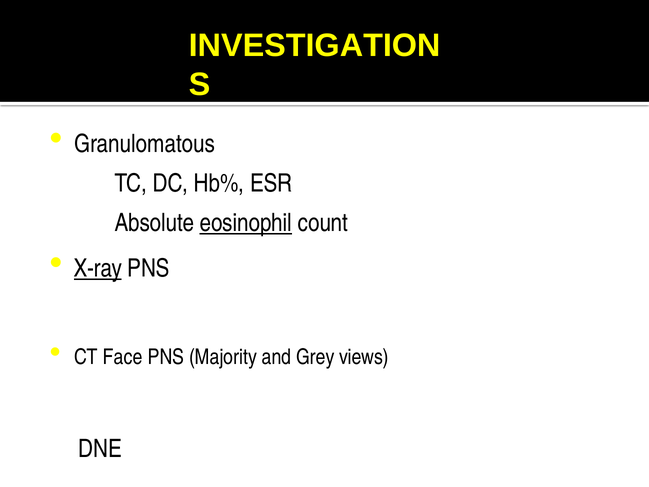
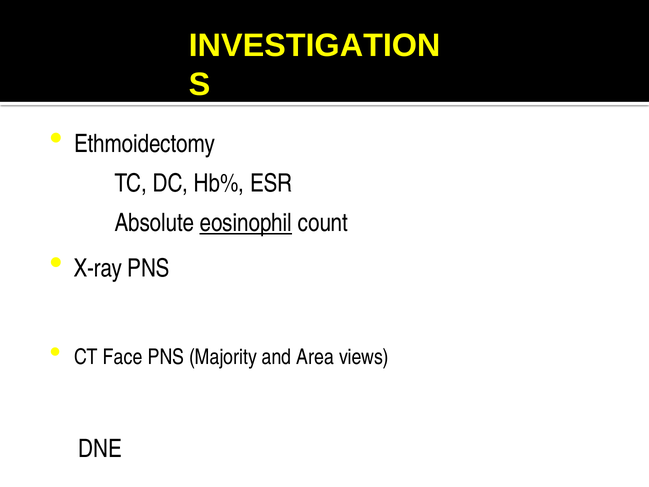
Granulomatous: Granulomatous -> Ethmoidectomy
X-ray underline: present -> none
Grey: Grey -> Area
